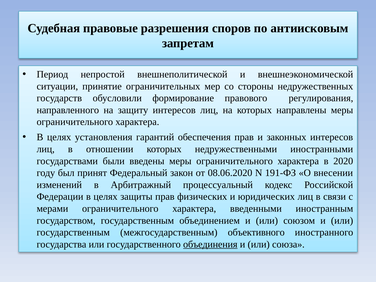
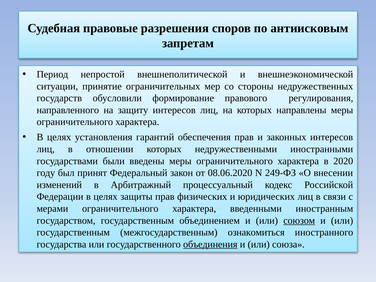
191-ФЗ: 191-ФЗ -> 249-ФЗ
союзом underline: none -> present
объективного: объективного -> ознакомиться
